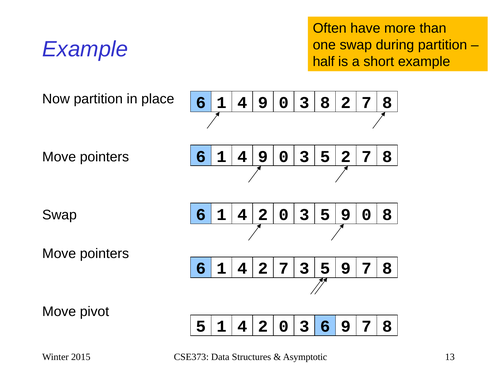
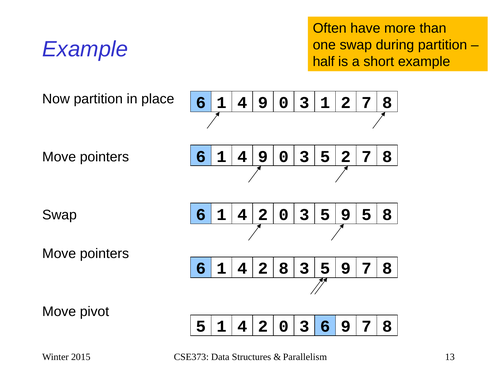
3 8: 8 -> 1
5 9 0: 0 -> 5
4 2 7: 7 -> 8
Asymptotic: Asymptotic -> Parallelism
